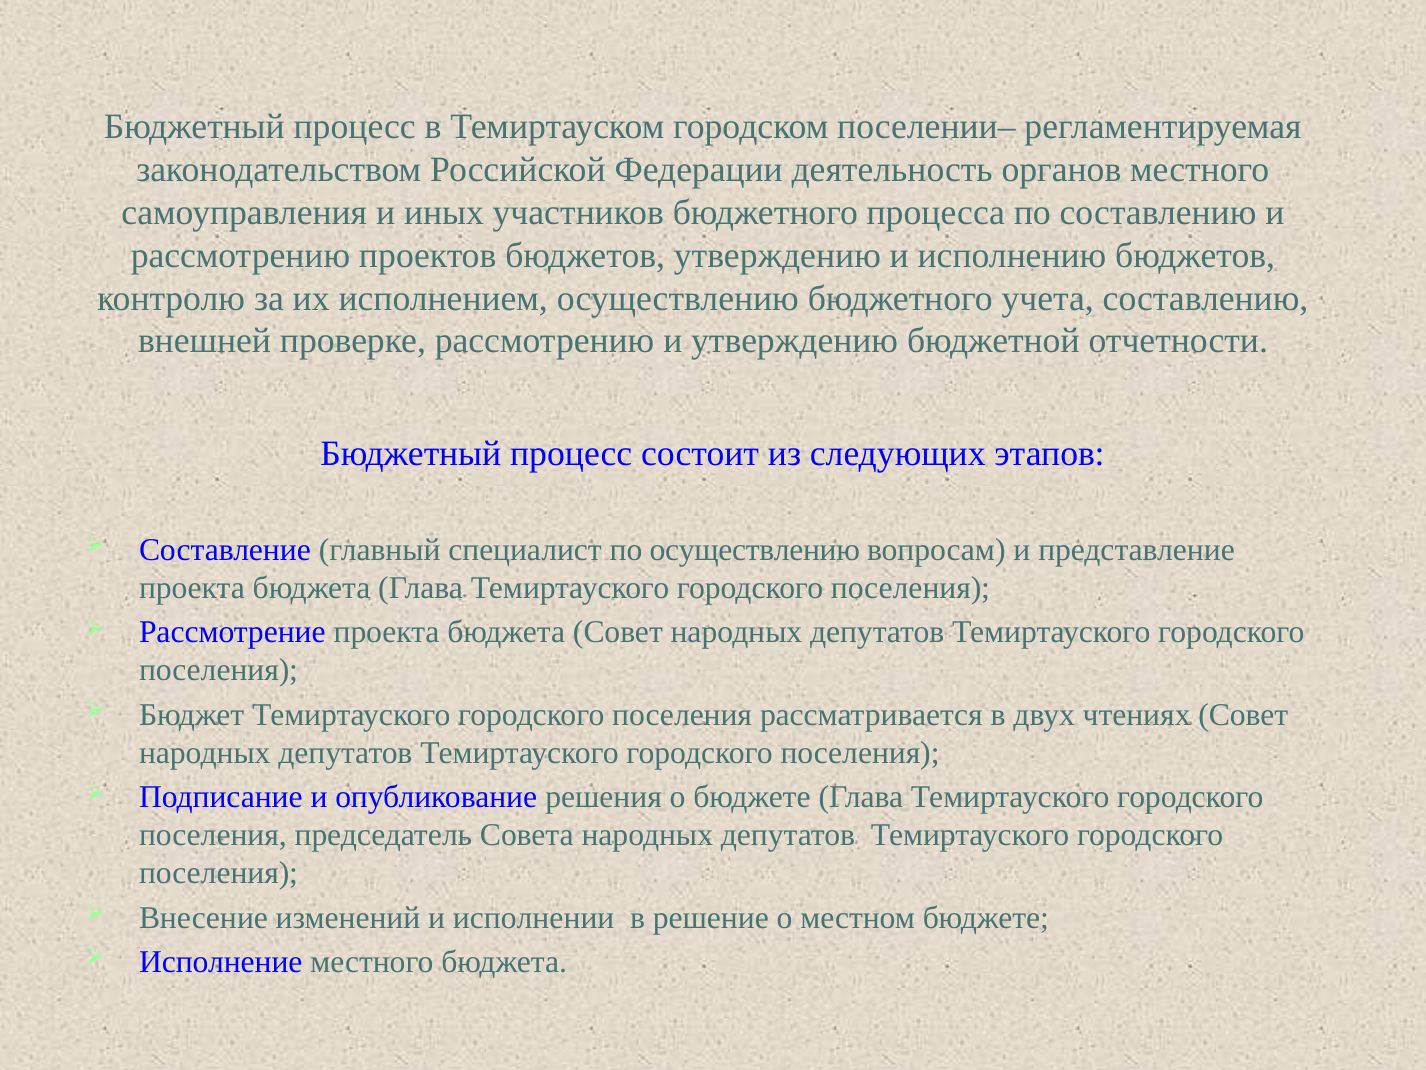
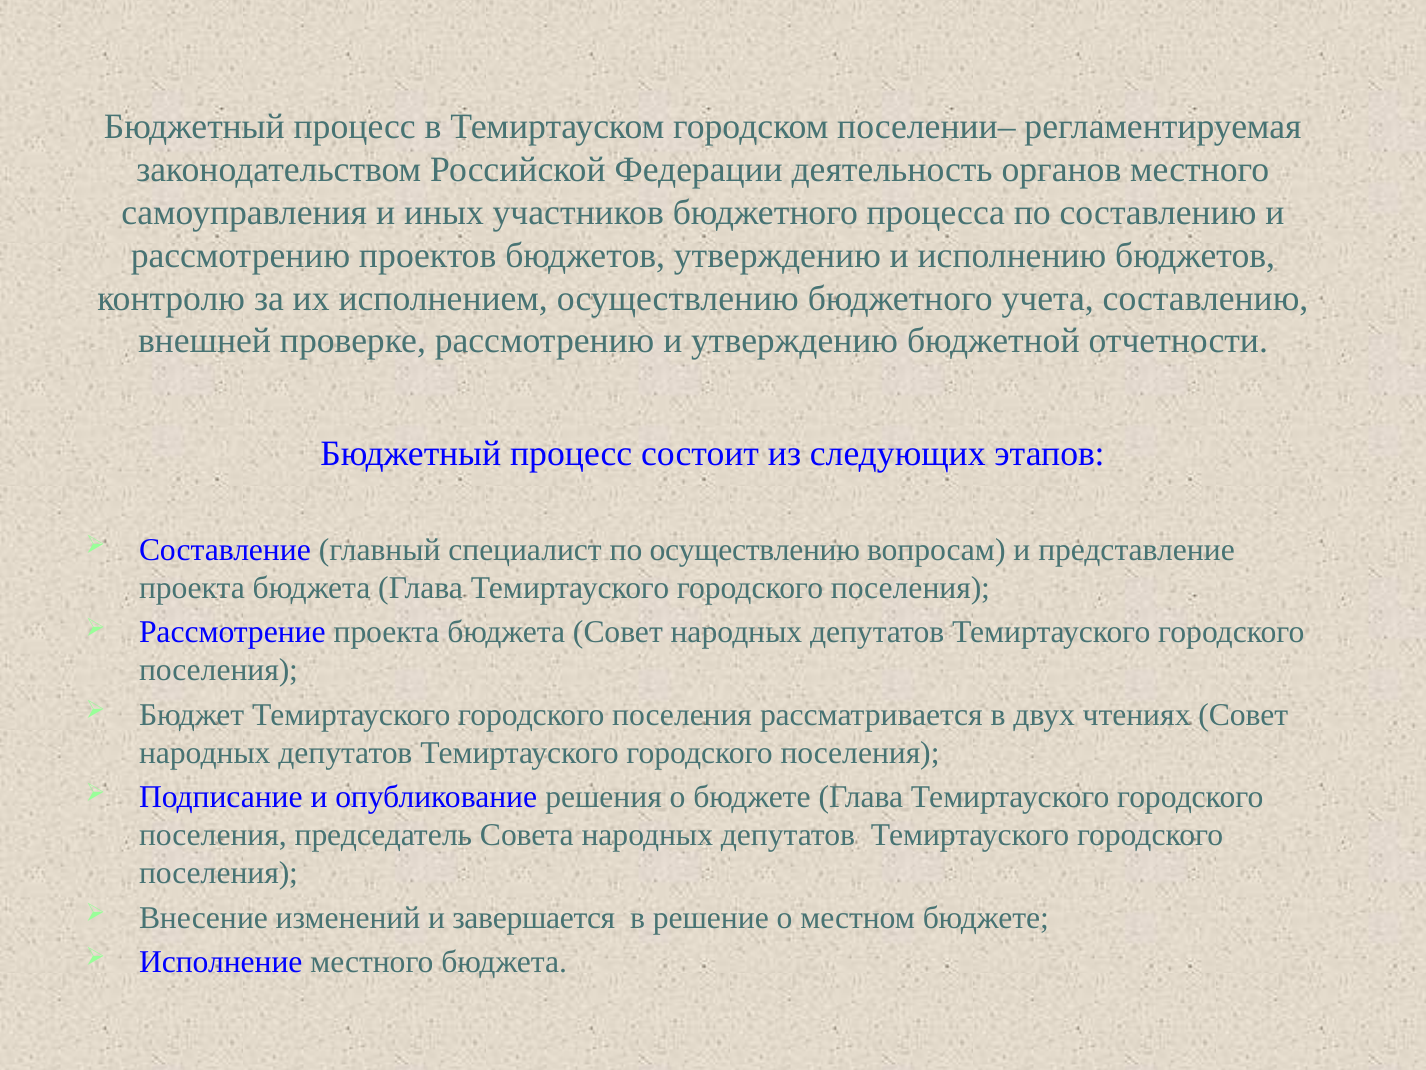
исполнении: исполнении -> завершается
